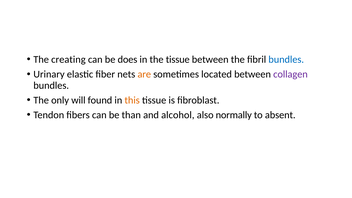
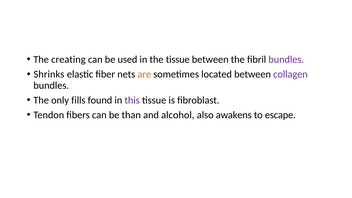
does: does -> used
bundles at (286, 60) colour: blue -> purple
Urinary: Urinary -> Shrinks
will: will -> fills
this colour: orange -> purple
normally: normally -> awakens
absent: absent -> escape
